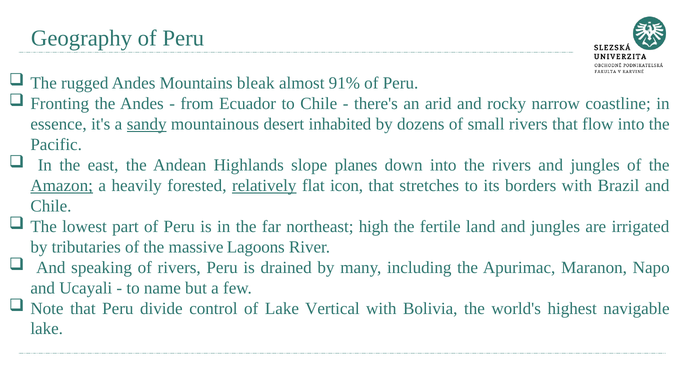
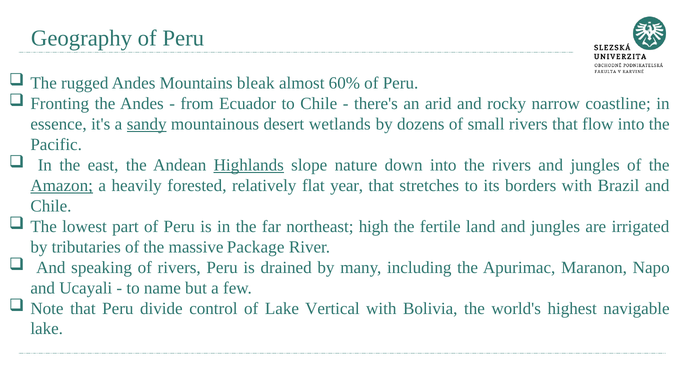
91%: 91% -> 60%
inhabited: inhabited -> wetlands
Highlands underline: none -> present
planes: planes -> nature
relatively underline: present -> none
icon: icon -> year
Lagoons: Lagoons -> Package
